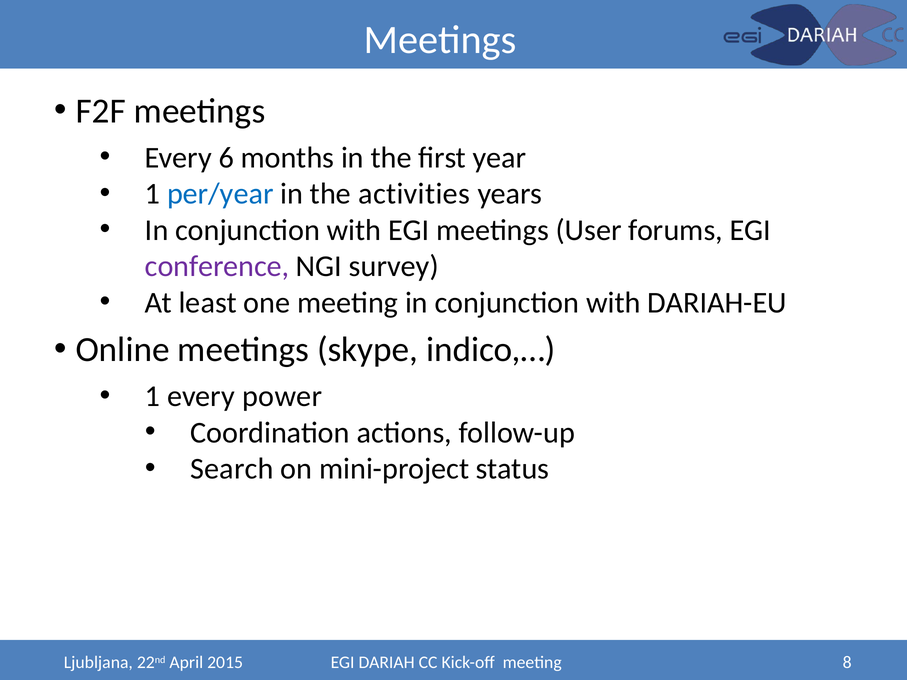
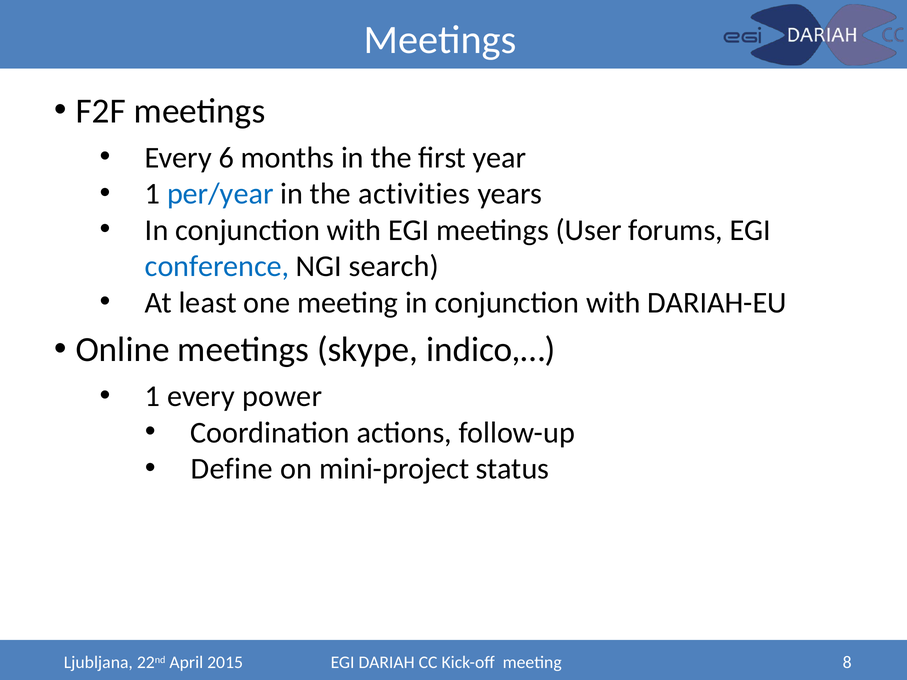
conference colour: purple -> blue
survey: survey -> search
Search: Search -> Define
